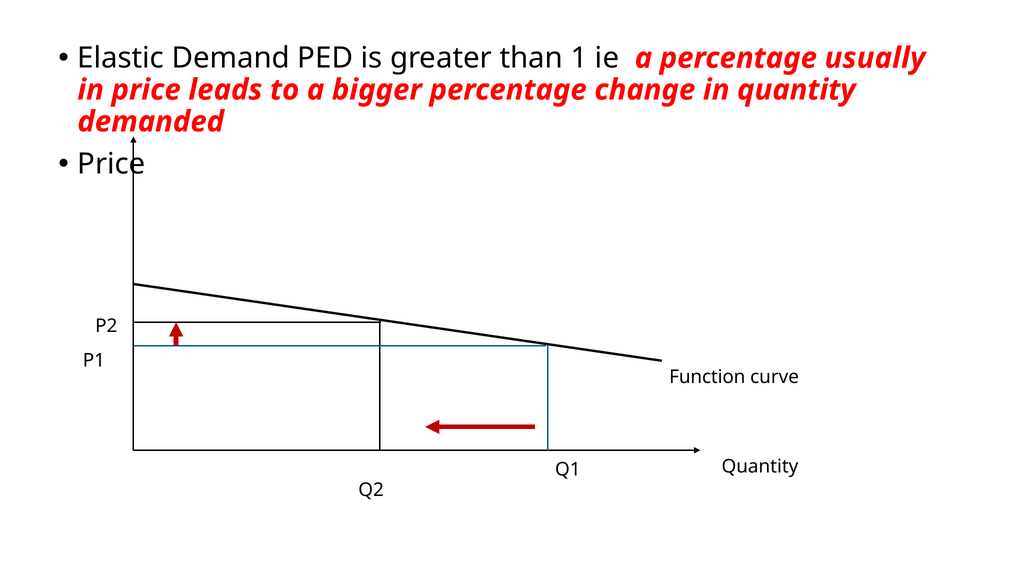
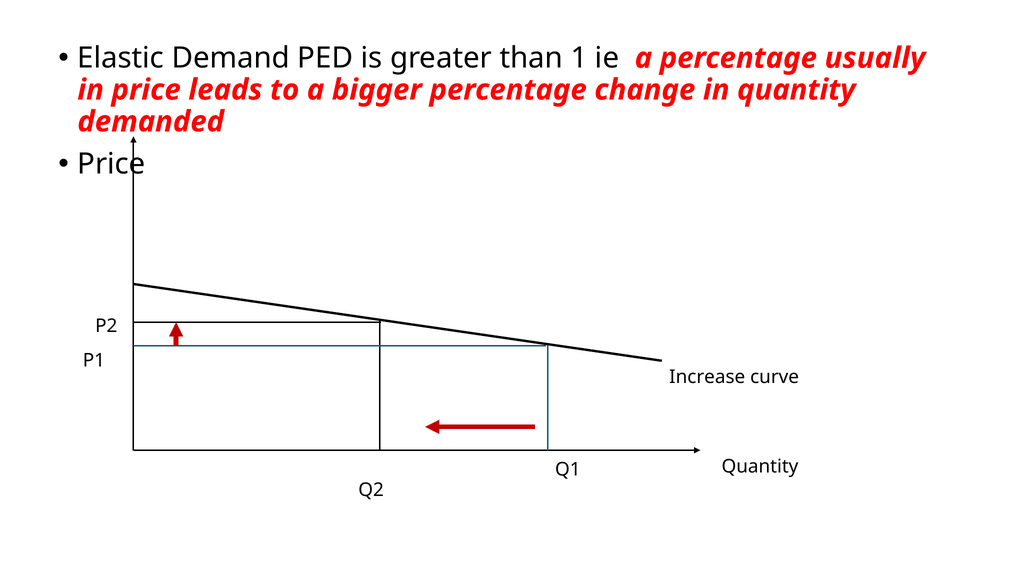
Function: Function -> Increase
